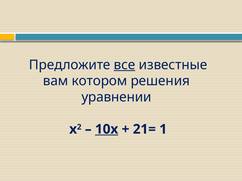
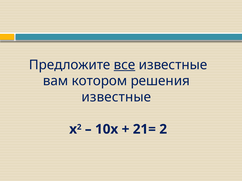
уравнении at (116, 97): уравнении -> известные
10х underline: present -> none
21= 1: 1 -> 2
